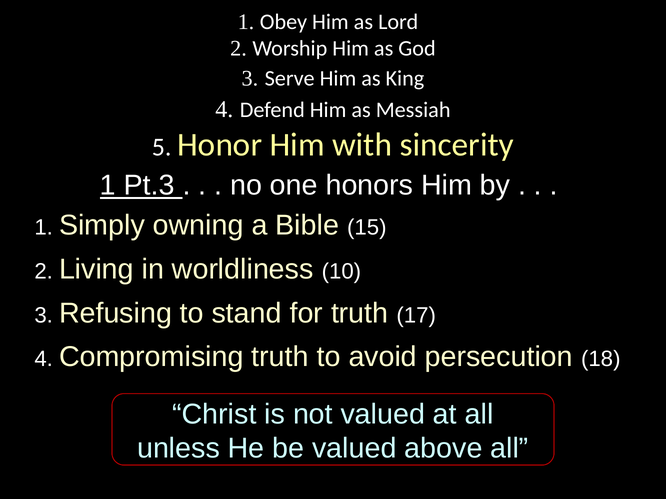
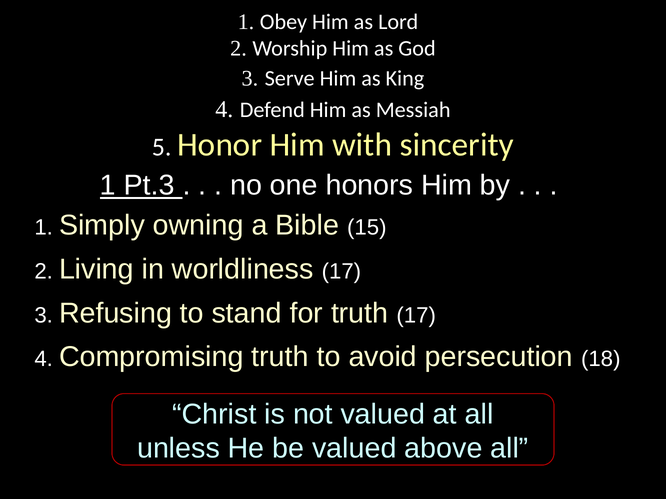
worldliness 10: 10 -> 17
